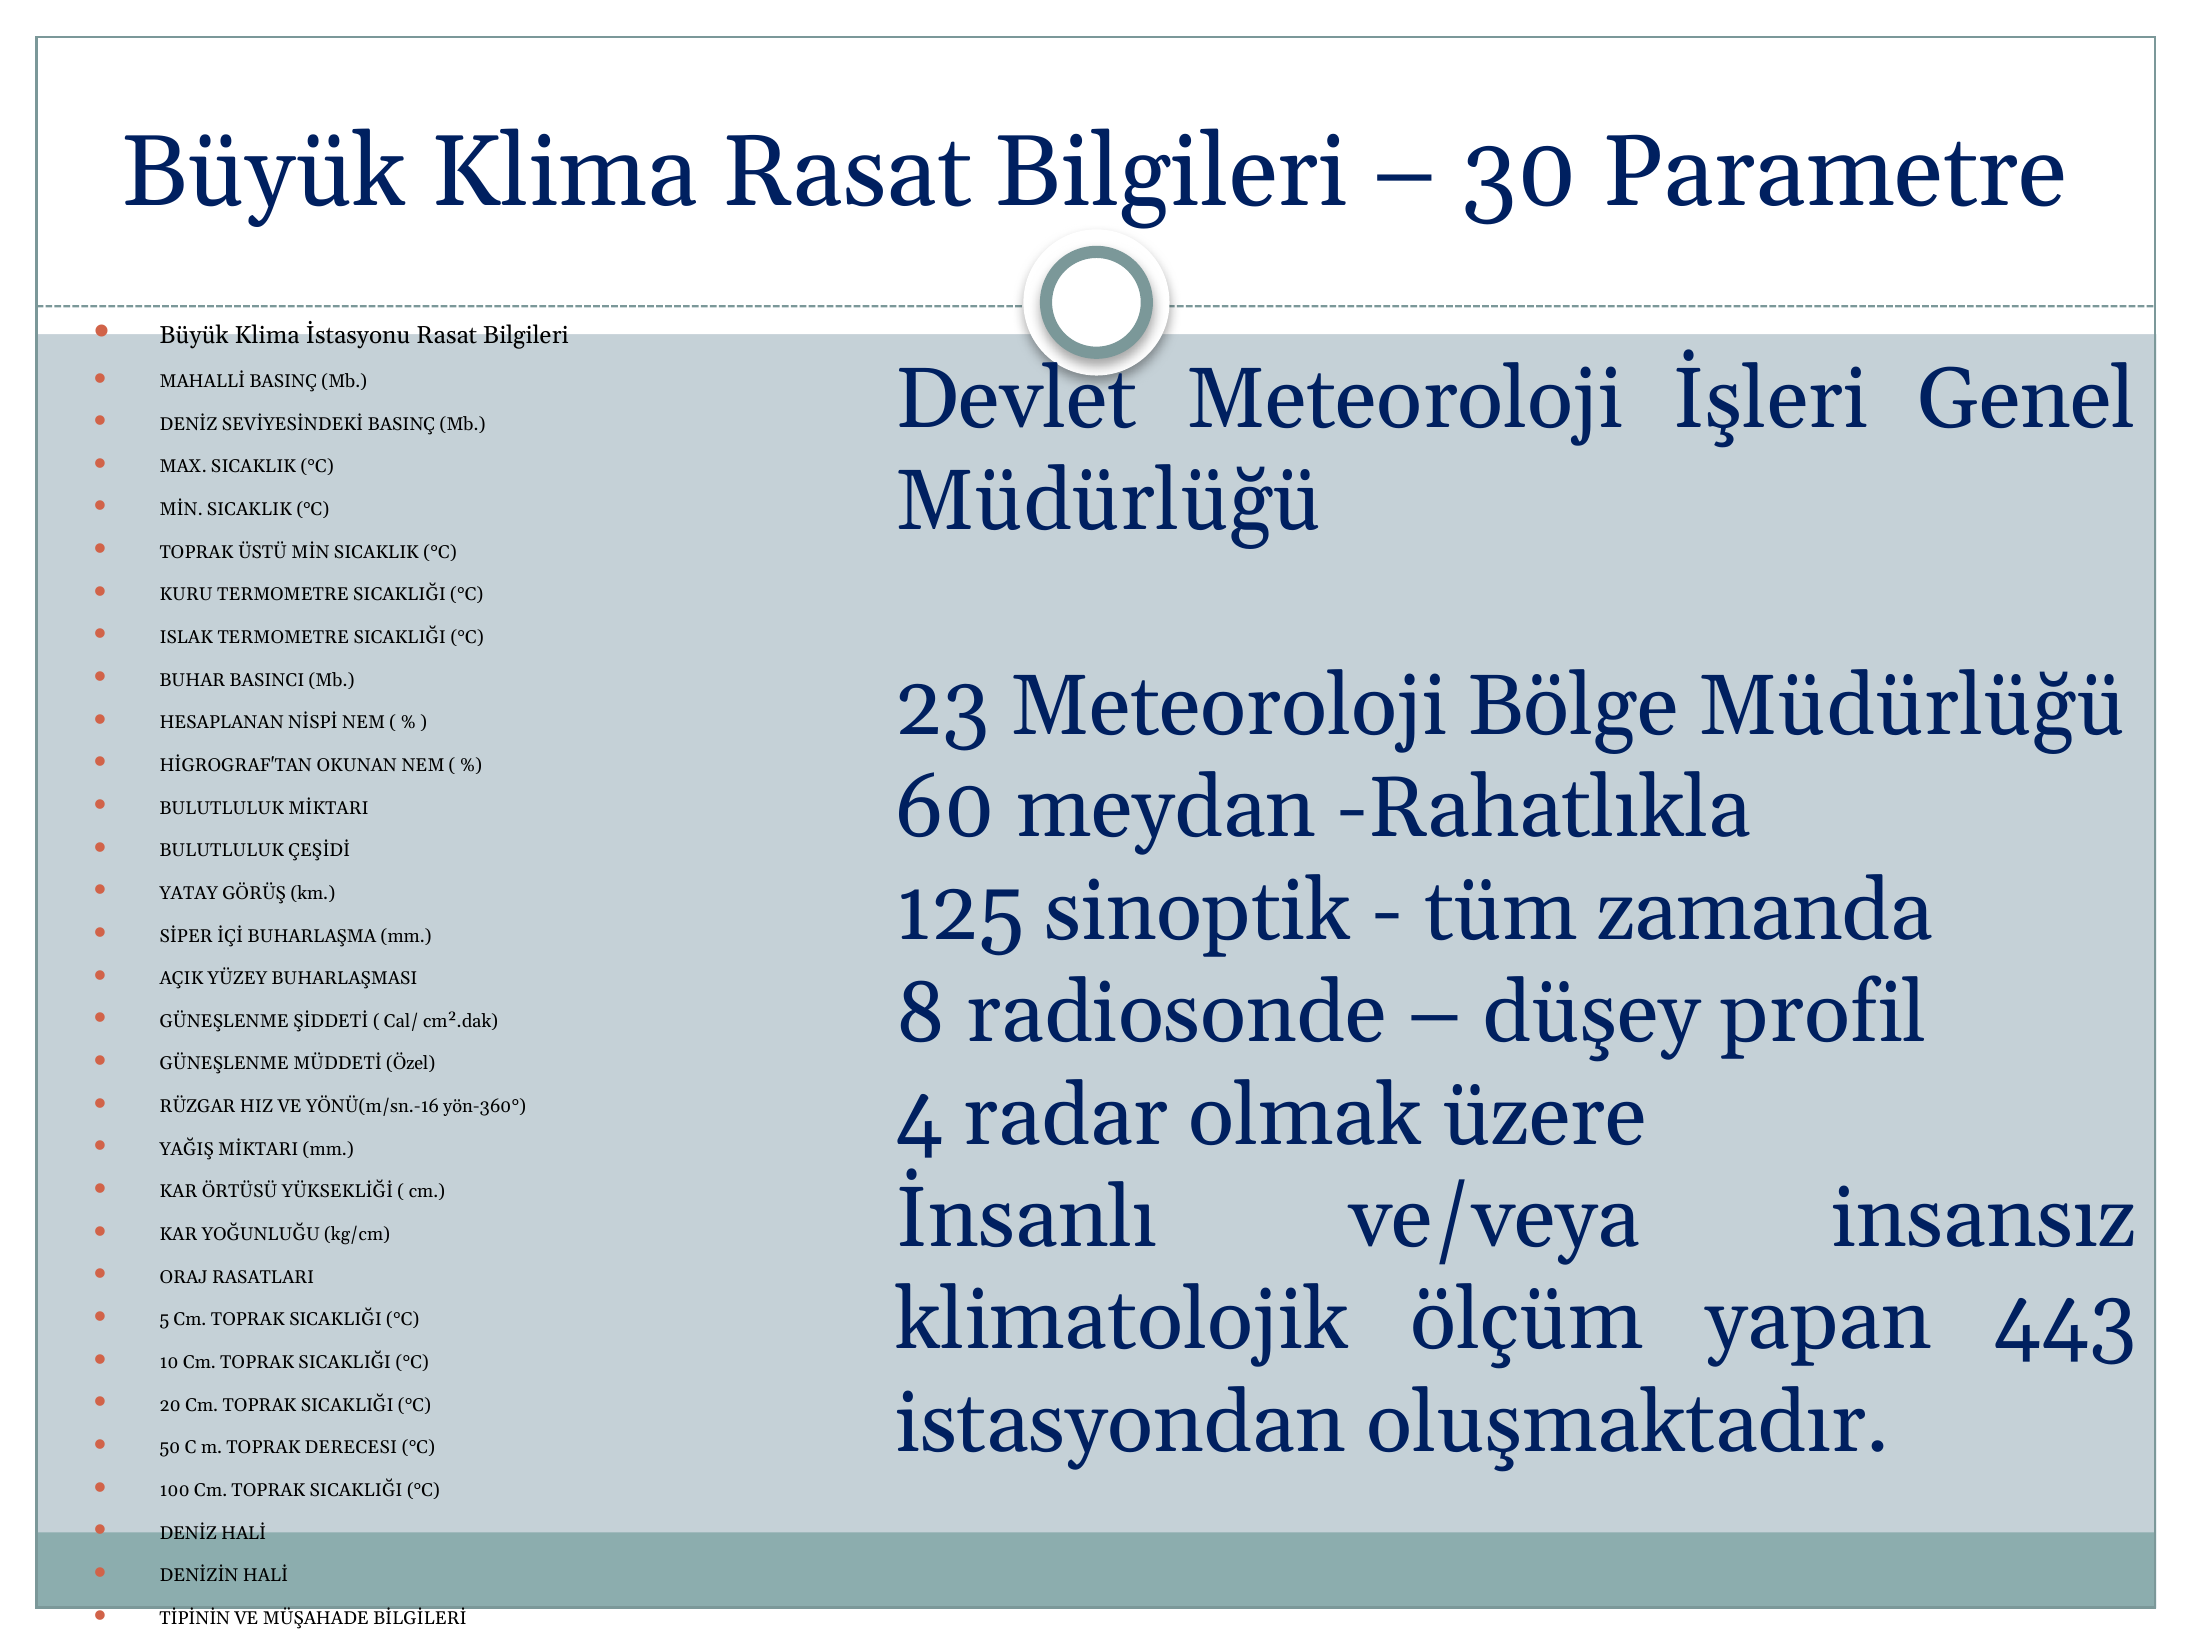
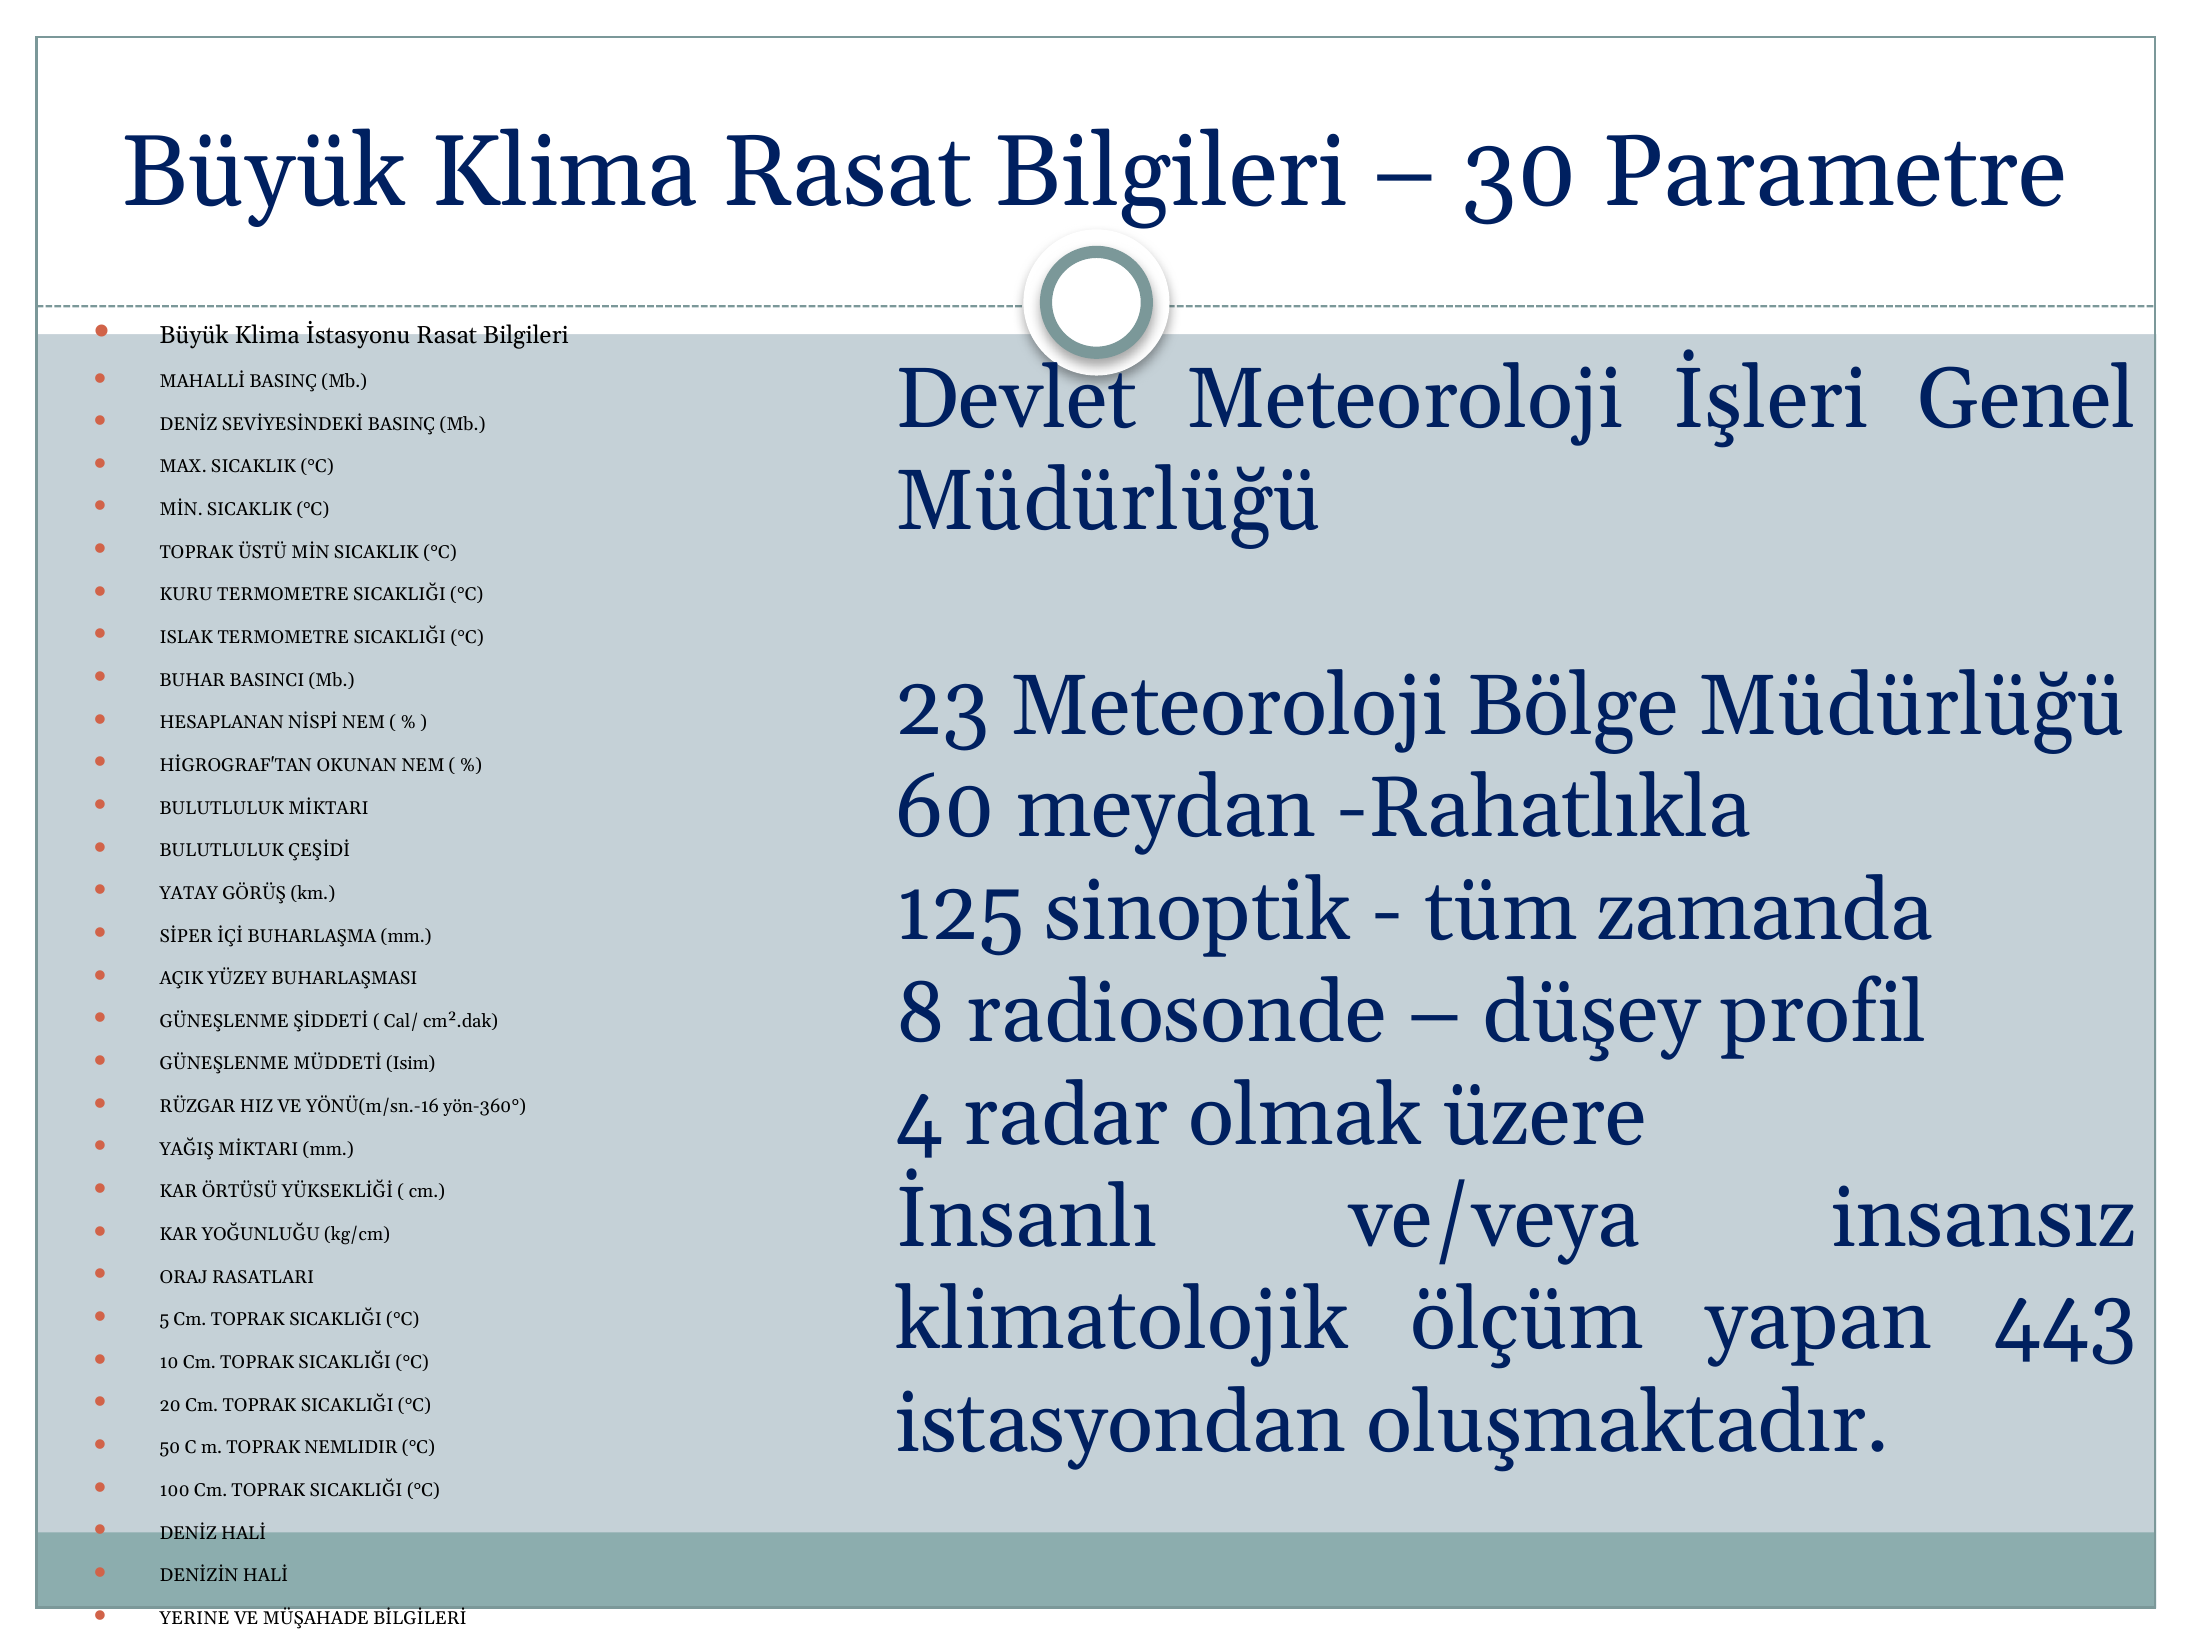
Özel: Özel -> Isim
DERECESI: DERECESI -> NEMLIDIR
TİPİNİN: TİPİNİN -> YERINE
